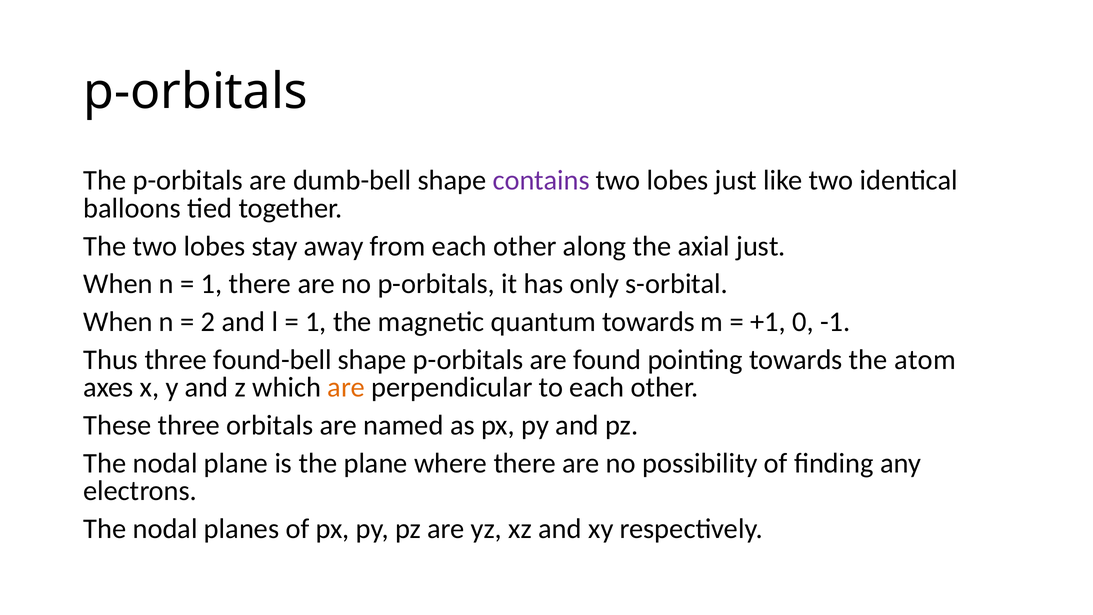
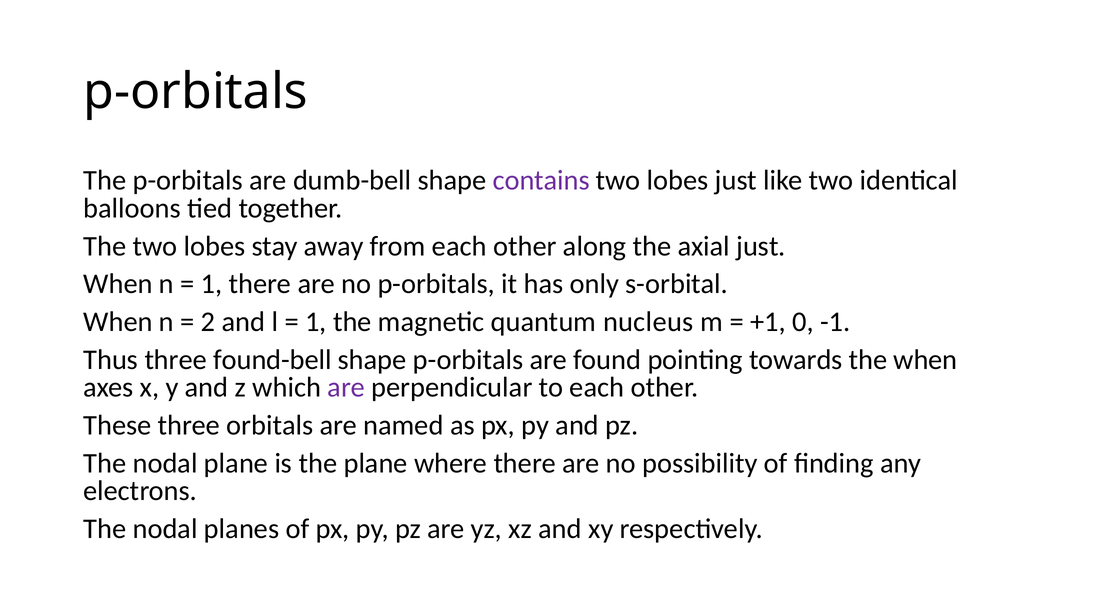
quantum towards: towards -> nucleus
the atom: atom -> when
are at (346, 387) colour: orange -> purple
